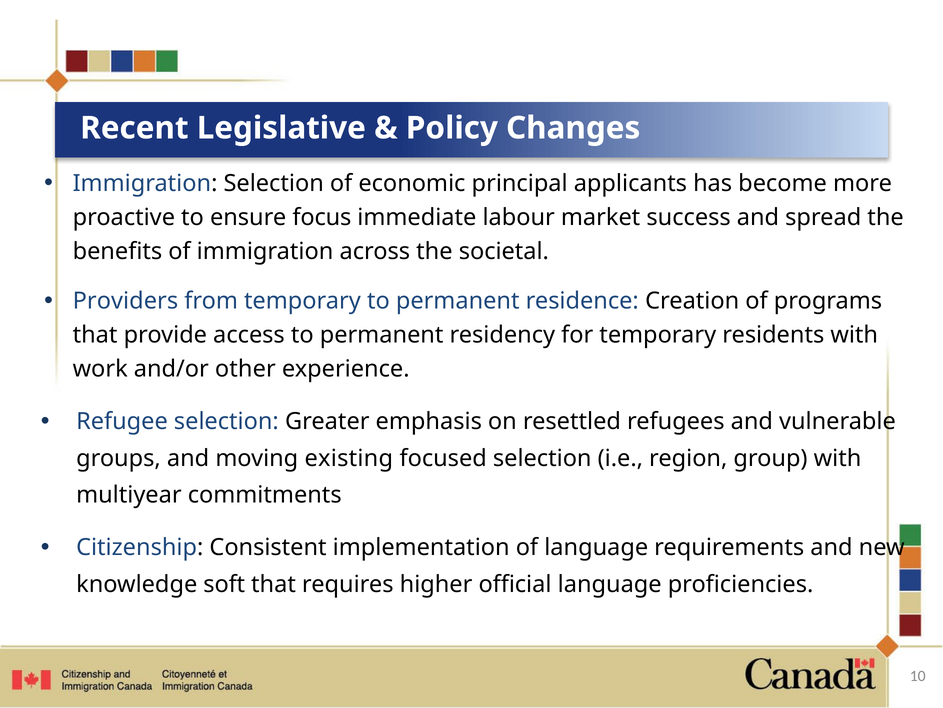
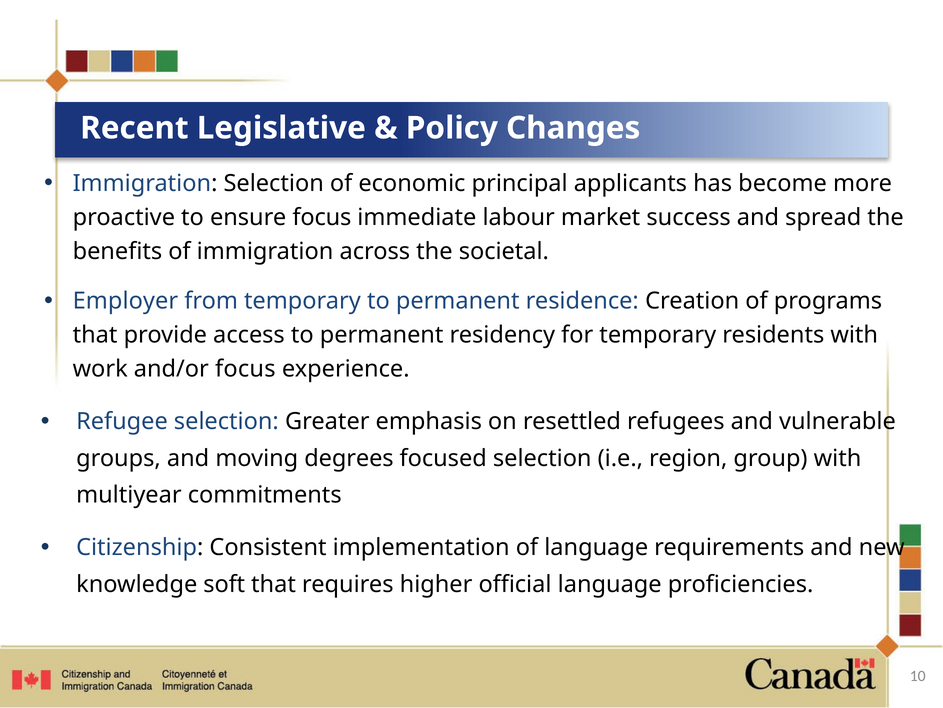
Providers: Providers -> Employer
and/or other: other -> focus
existing: existing -> degrees
